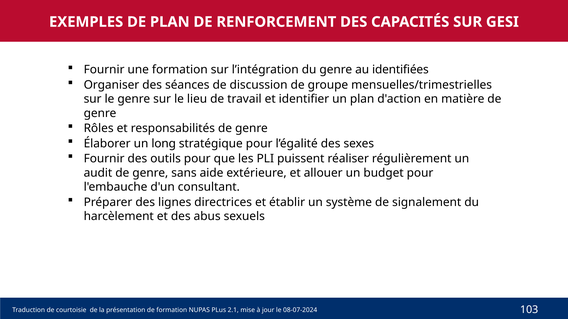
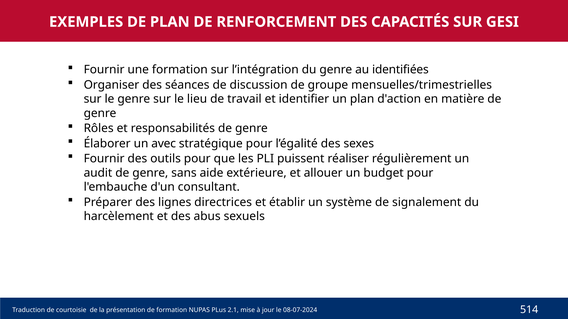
long: long -> avec
103: 103 -> 514
